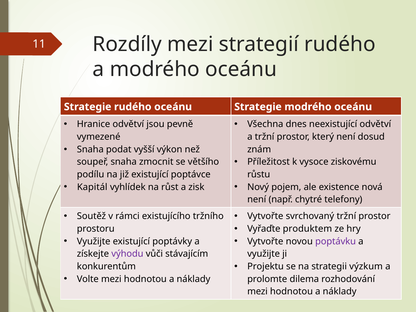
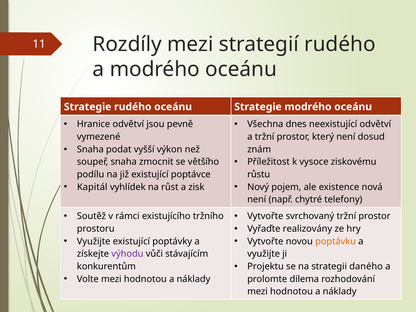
produktem: produktem -> realizovány
poptávku colour: purple -> orange
výzkum: výzkum -> daného
